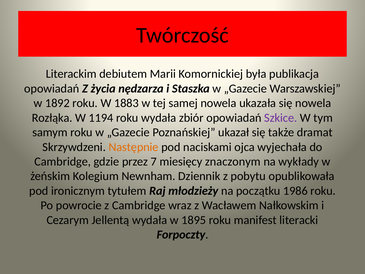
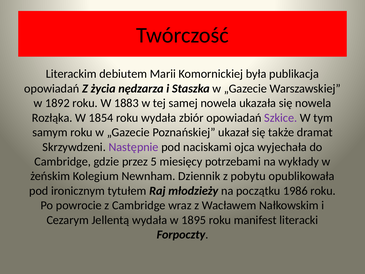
1194: 1194 -> 1854
Następnie colour: orange -> purple
7: 7 -> 5
znaczonym: znaczonym -> potrzebami
